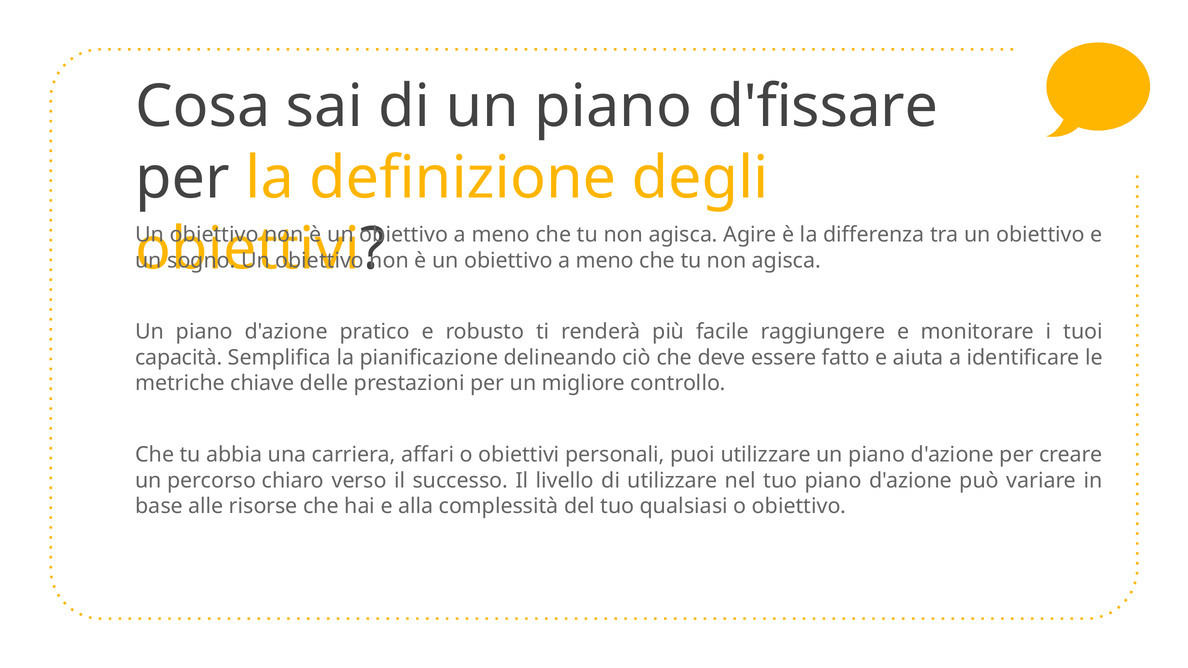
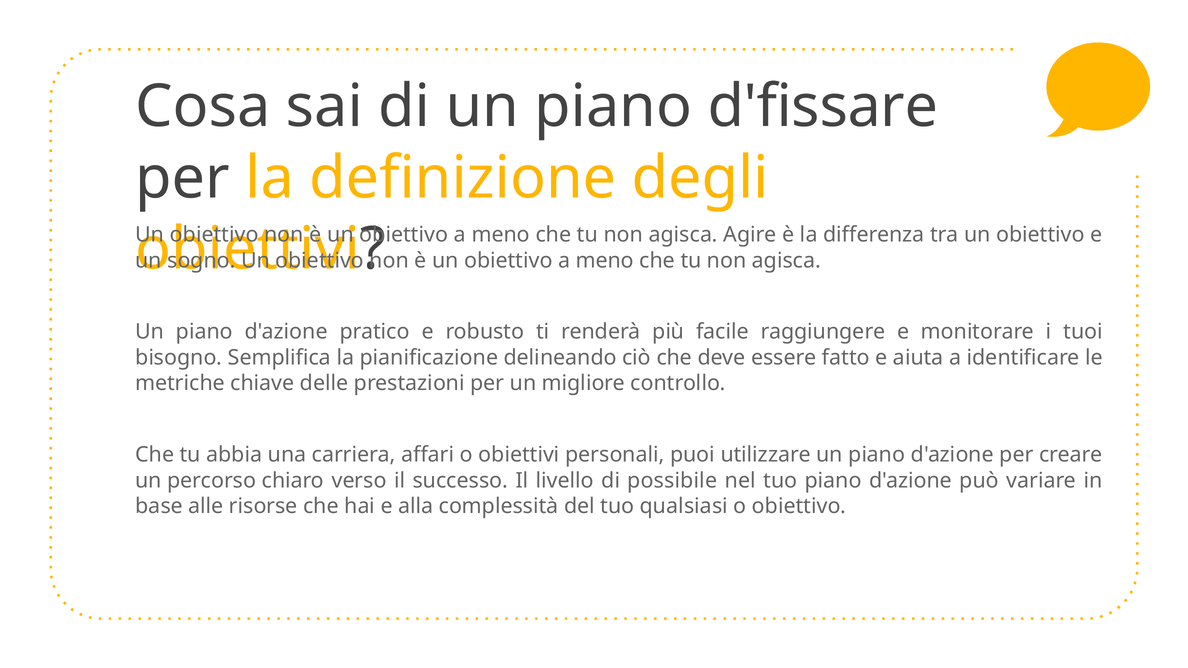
capacità: capacità -> bisogno
di utilizzare: utilizzare -> possibile
